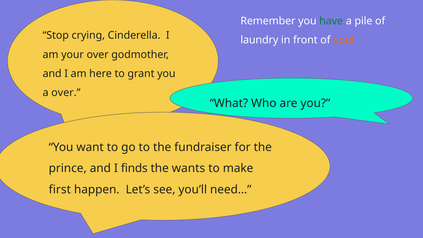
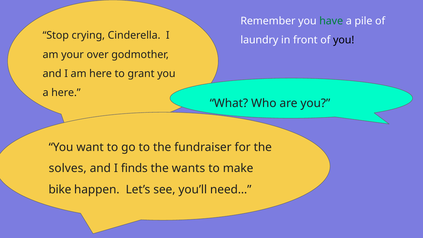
you at (344, 40) colour: orange -> black
a over: over -> here
prince: prince -> solves
first: first -> bike
